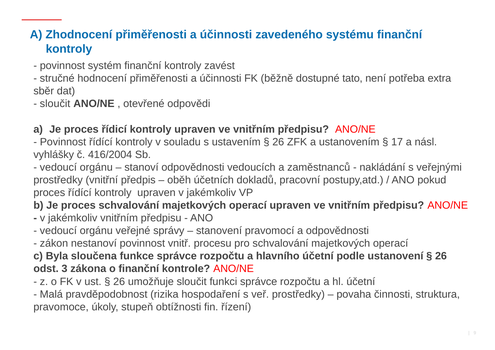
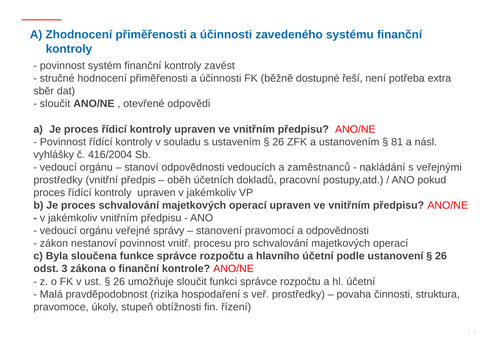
tato: tato -> řeší
17: 17 -> 81
